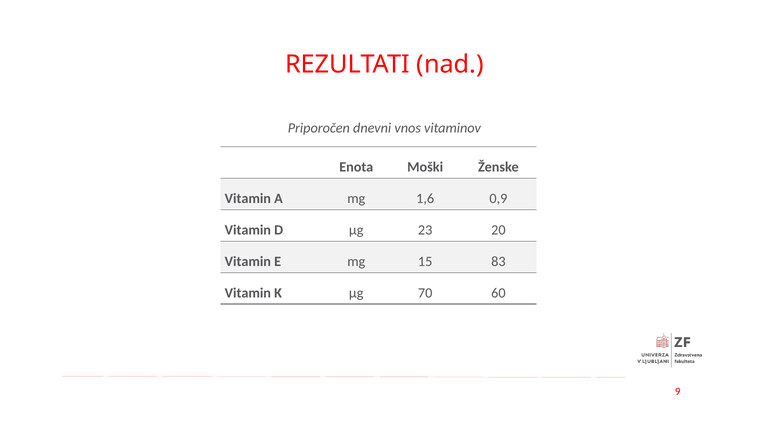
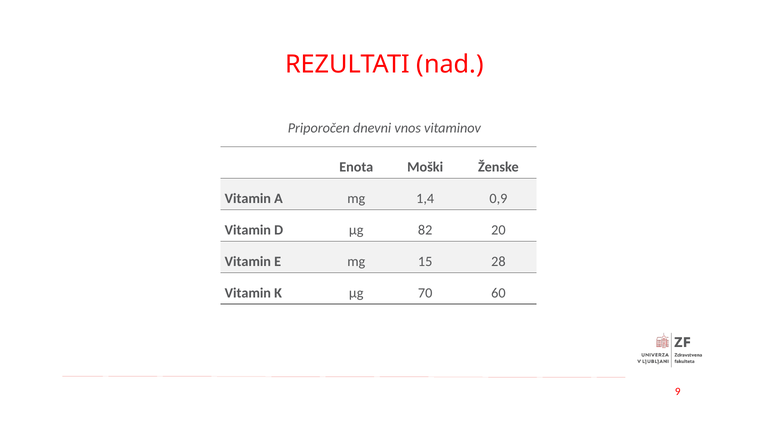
1,6: 1,6 -> 1,4
23: 23 -> 82
83: 83 -> 28
